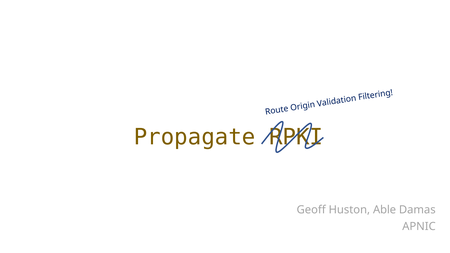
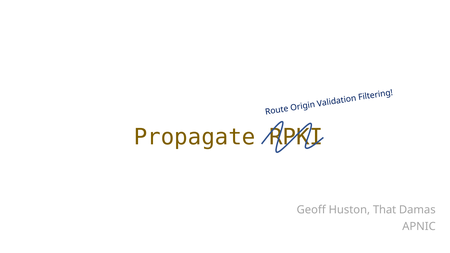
Able: Able -> That
